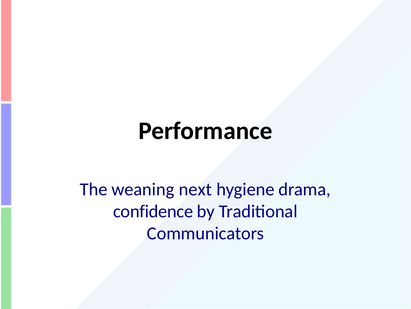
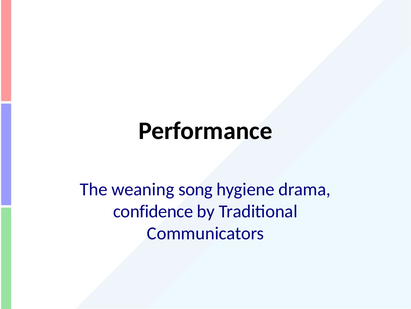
next: next -> song
